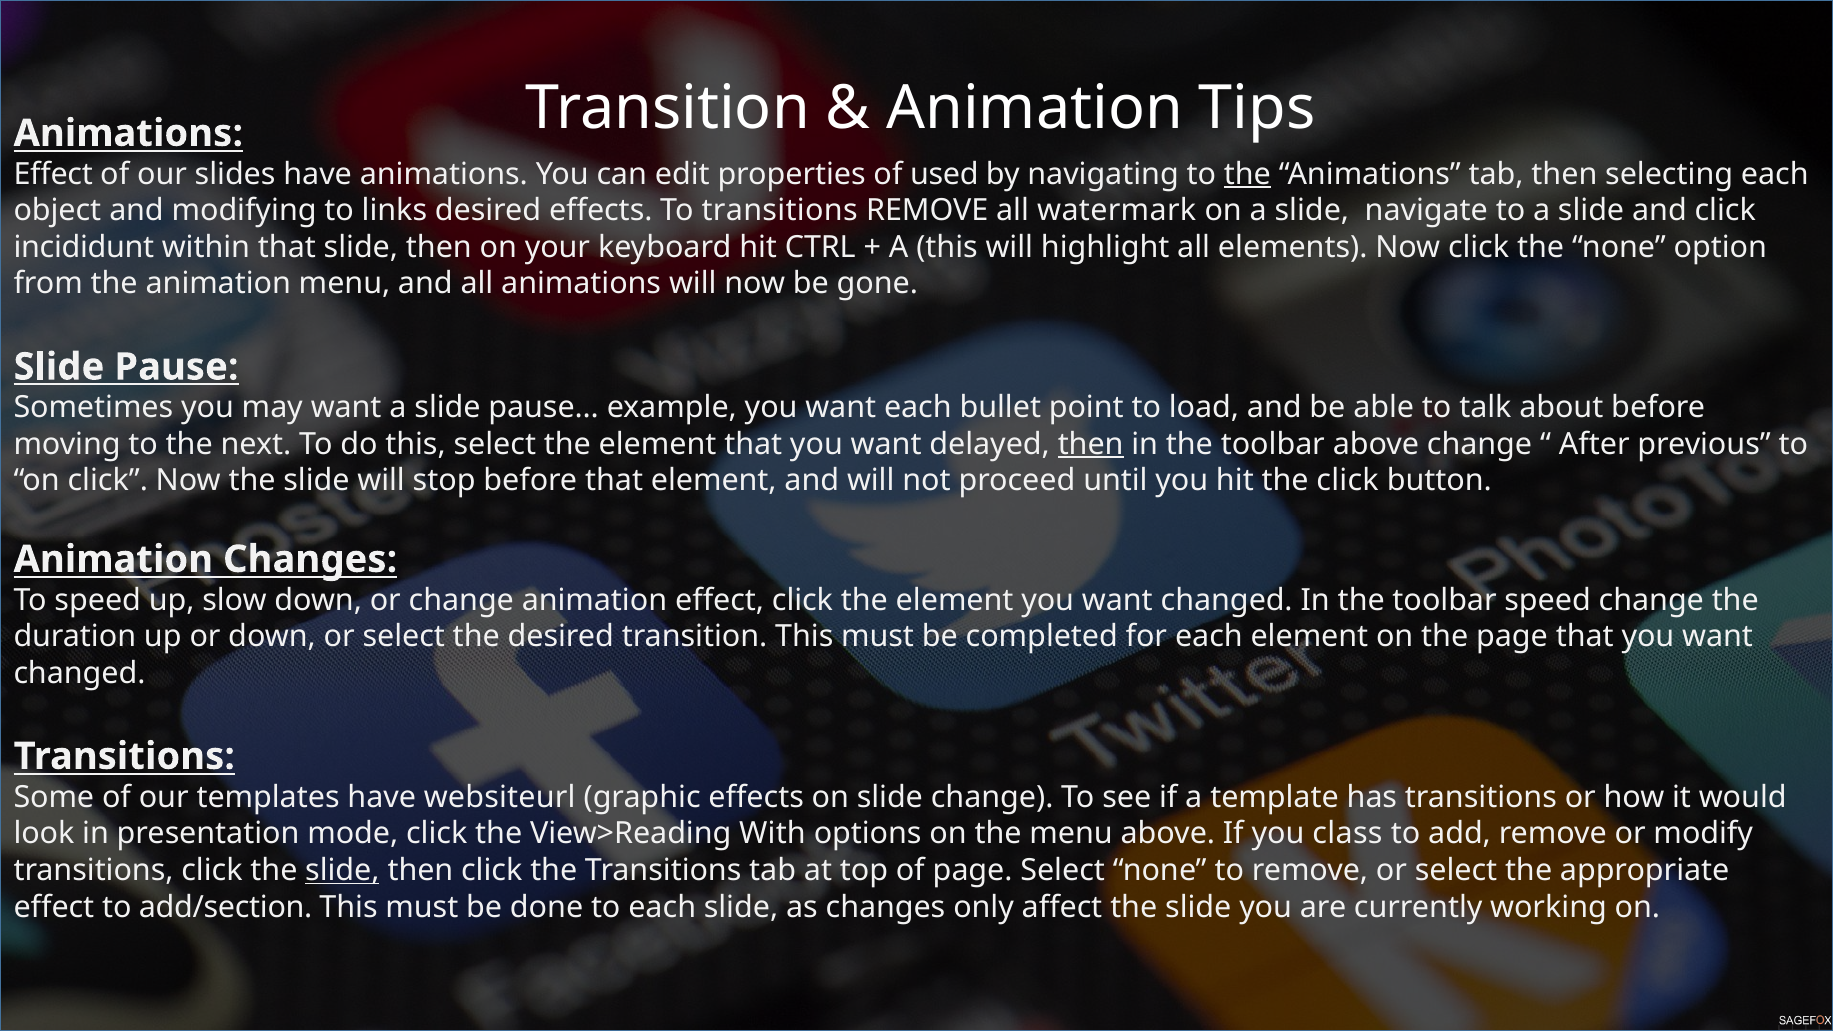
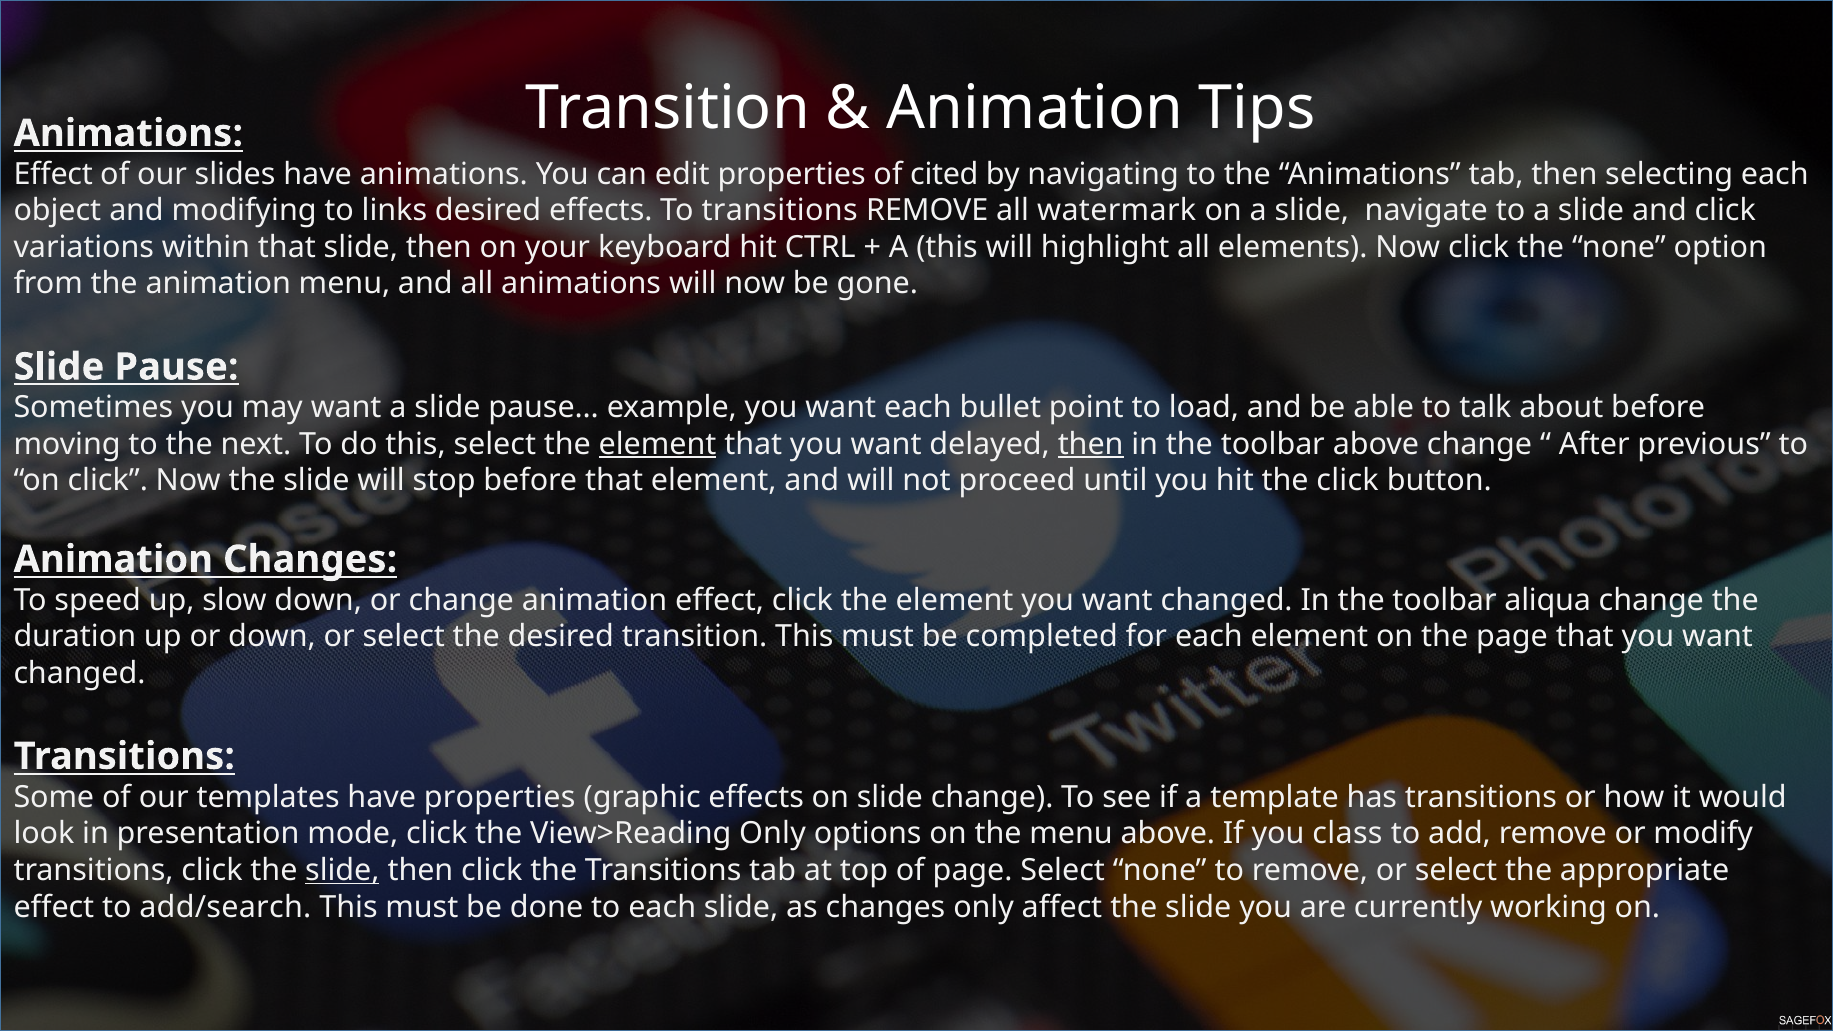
used: used -> cited
the at (1247, 174) underline: present -> none
incididunt: incididunt -> variations
element at (658, 444) underline: none -> present
toolbar speed: speed -> aliqua
have websiteurl: websiteurl -> properties
View>Reading With: With -> Only
add/section: add/section -> add/search
